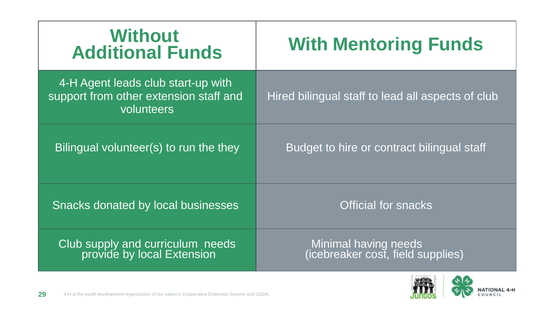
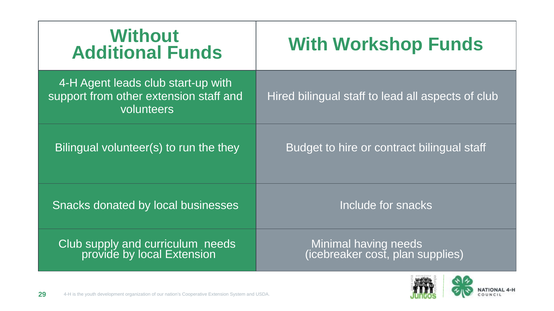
Mentoring: Mentoring -> Workshop
Official: Official -> Include
field: field -> plan
